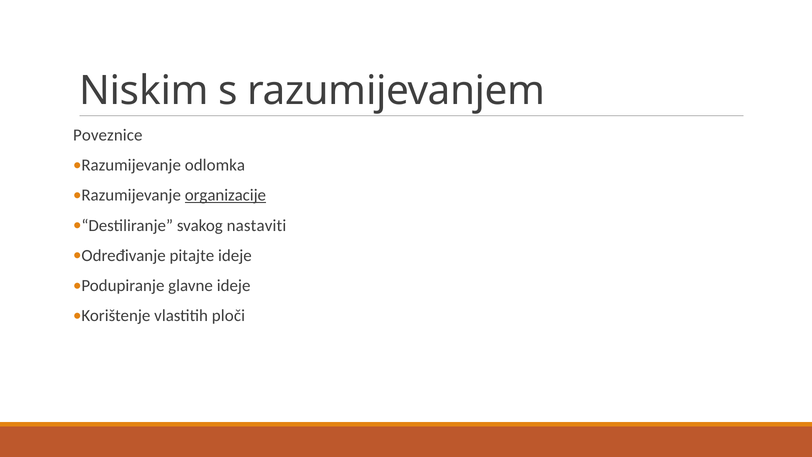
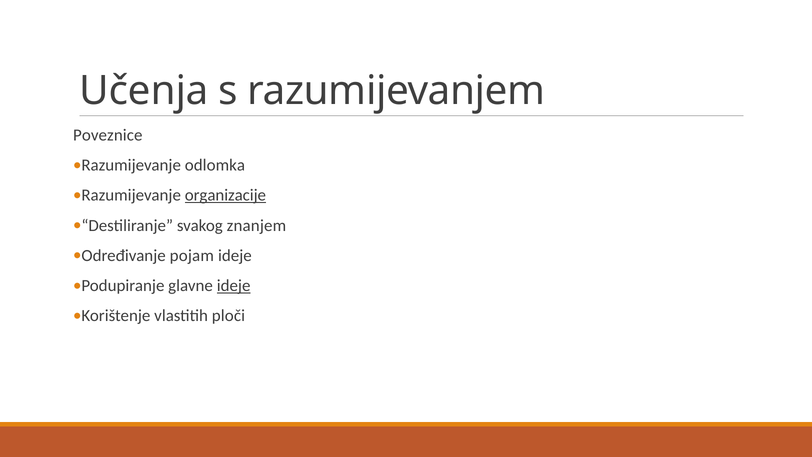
Niskim: Niskim -> Učenja
nastaviti: nastaviti -> znanjem
pitajte: pitajte -> pojam
ideje at (234, 286) underline: none -> present
